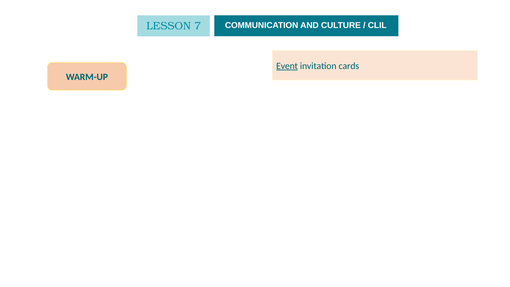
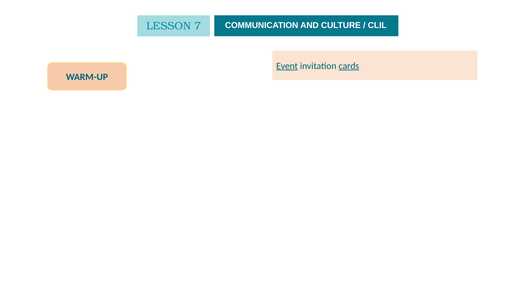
cards underline: none -> present
